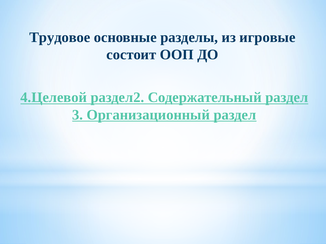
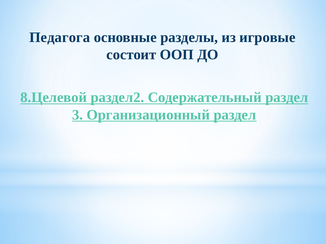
Трудовое: Трудовое -> Педагога
4.Целевой: 4.Целевой -> 8.Целевой
